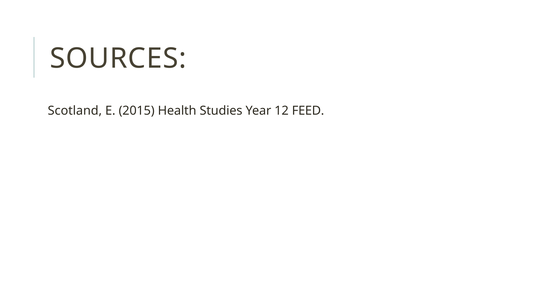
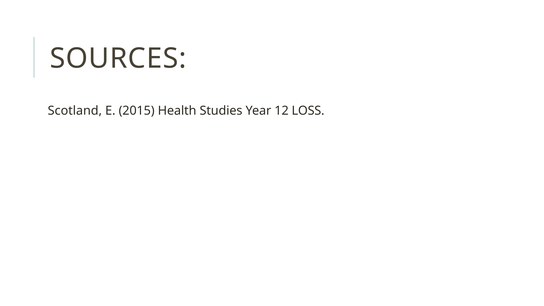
FEED: FEED -> LOSS
